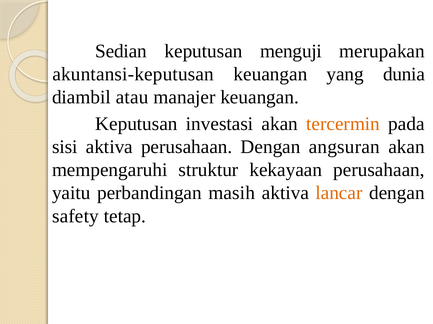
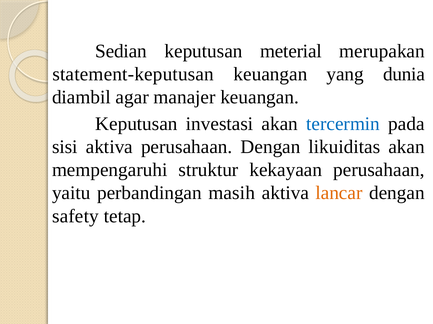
menguji: menguji -> meterial
akuntansi-keputusan: akuntansi-keputusan -> statement-keputusan
atau: atau -> agar
tercermin colour: orange -> blue
angsuran: angsuran -> likuiditas
